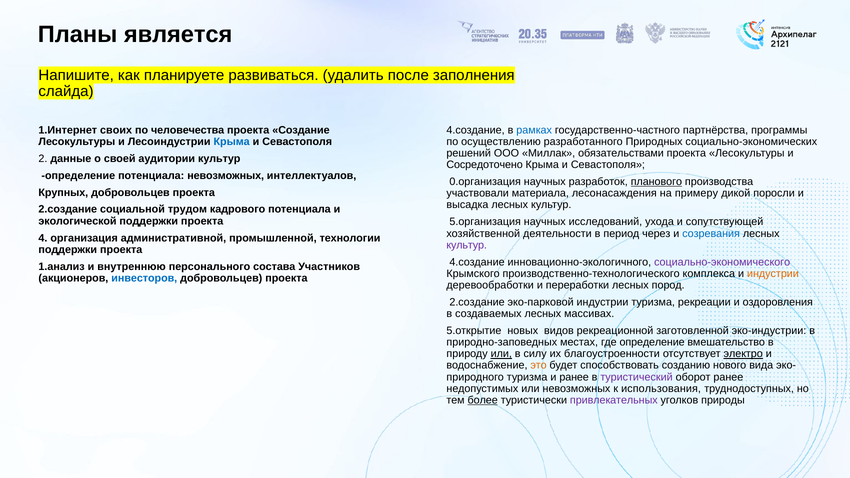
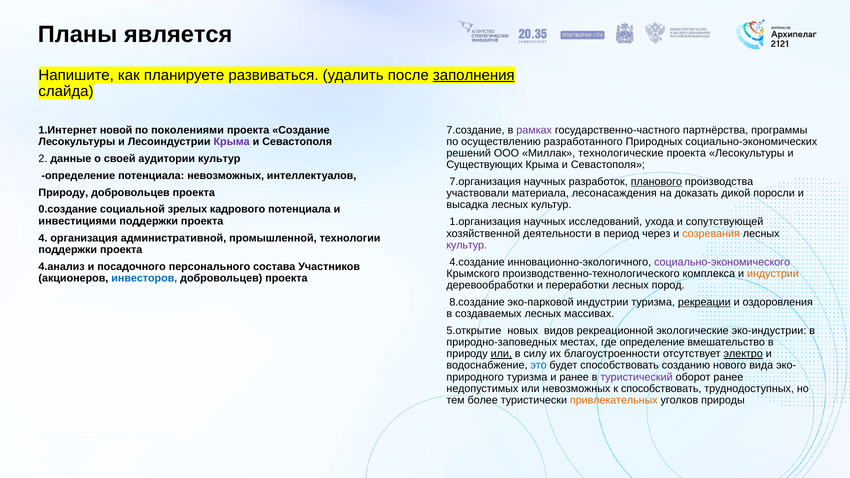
заполнения underline: none -> present
своих: своих -> новой
человечества: человечества -> поколениями
4.создание at (476, 130): 4.создание -> 7.создание
рамках colour: blue -> purple
Крыма at (232, 142) colour: blue -> purple
обязательствами: обязательствами -> технологические
Сосредоточено: Сосредоточено -> Существующих
0.организация: 0.организация -> 7.организация
Крупных at (63, 193): Крупных -> Природу
примеру: примеру -> доказать
2.создание at (68, 210): 2.создание -> 0.создание
трудом: трудом -> зрелых
экологической: экологической -> инвестициями
5.организация: 5.организация -> 1.организация
созревания colour: blue -> orange
1.анализ: 1.анализ -> 4.анализ
внутреннюю: внутреннюю -> посадочного
2.создание at (477, 302): 2.создание -> 8.создание
рекреации underline: none -> present
заготовленной: заготовленной -> экологические
это colour: orange -> blue
к использования: использования -> способствовать
более underline: present -> none
привлекательных colour: purple -> orange
